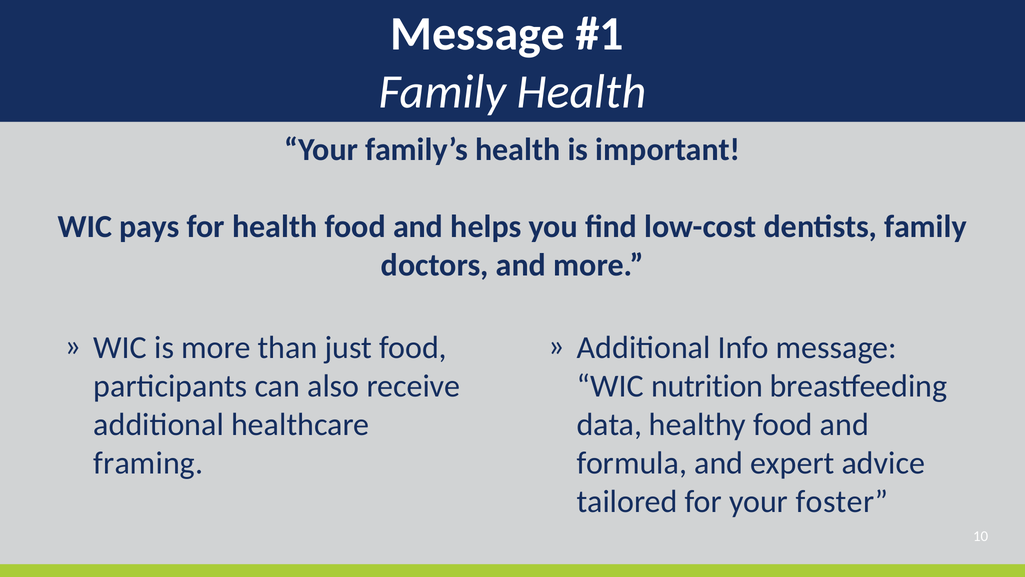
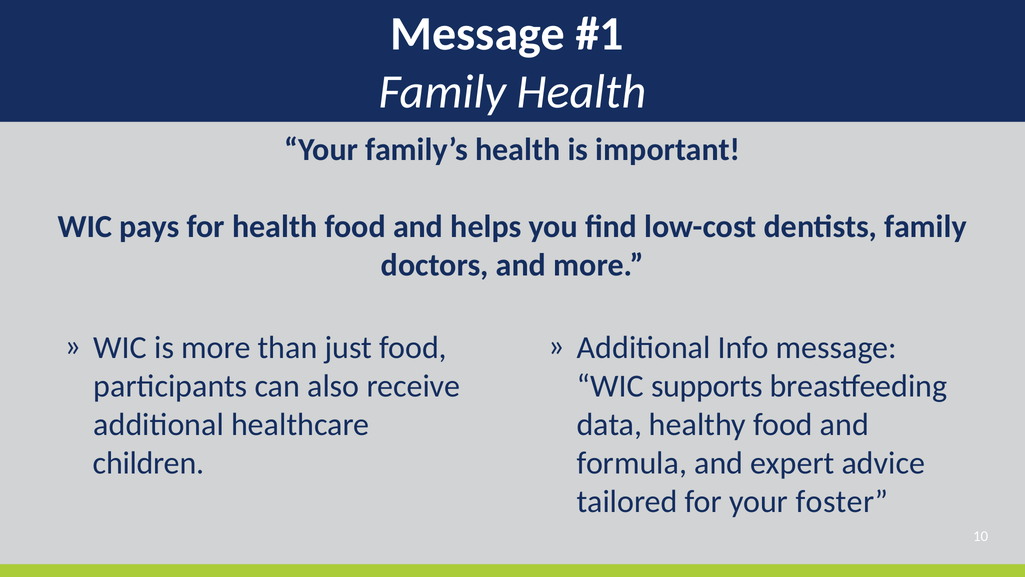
nutrition: nutrition -> supports
framing: framing -> children
